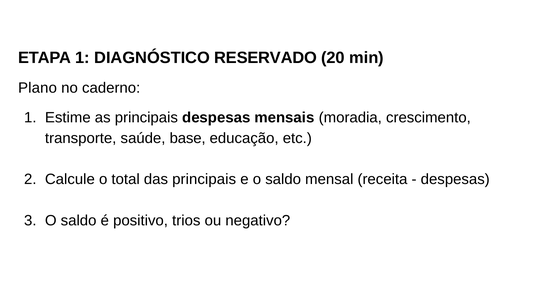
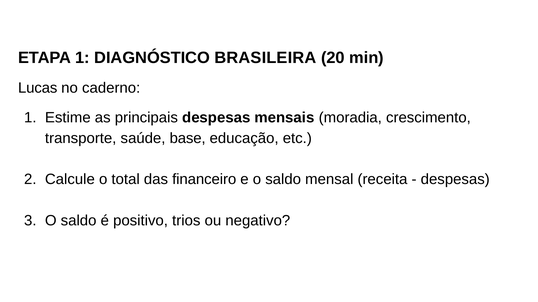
RESERVADO: RESERVADO -> BRASILEIRA
Plano: Plano -> Lucas
das principais: principais -> financeiro
